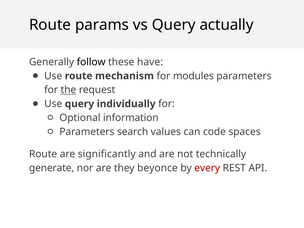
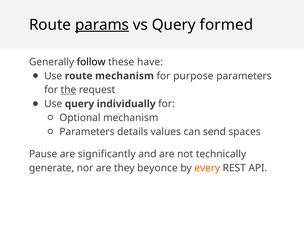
params underline: none -> present
actually: actually -> formed
modules: modules -> purpose
Optional information: information -> mechanism
search: search -> details
code: code -> send
Route at (43, 154): Route -> Pause
every colour: red -> orange
